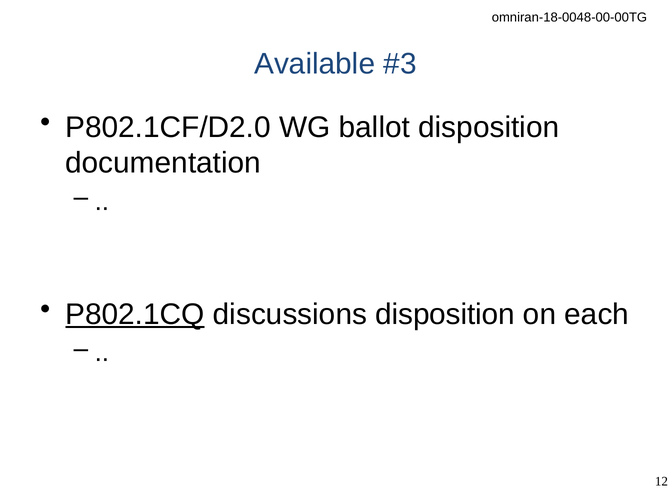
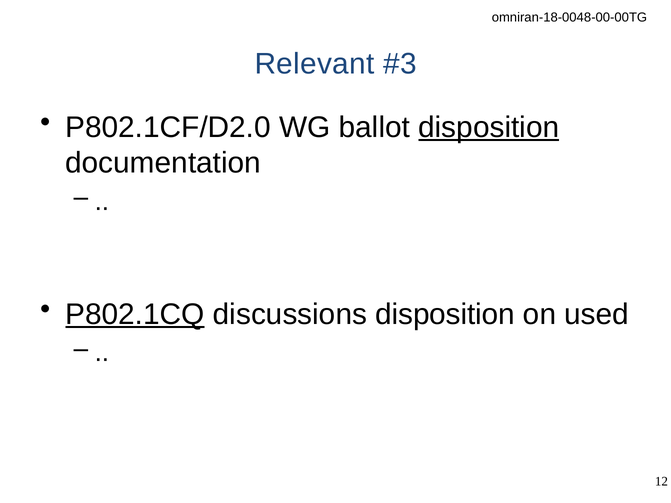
Available: Available -> Relevant
disposition at (489, 127) underline: none -> present
each: each -> used
